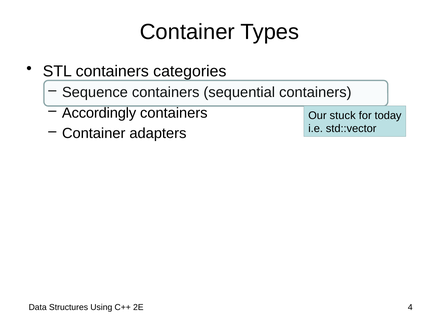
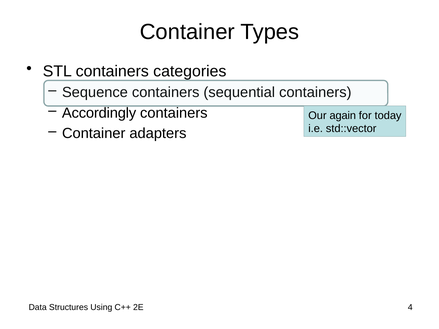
stuck: stuck -> again
